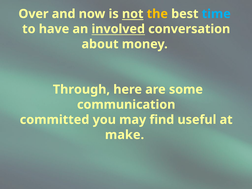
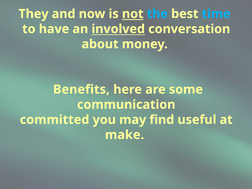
Over: Over -> They
the colour: yellow -> light blue
Through: Through -> Benefits
